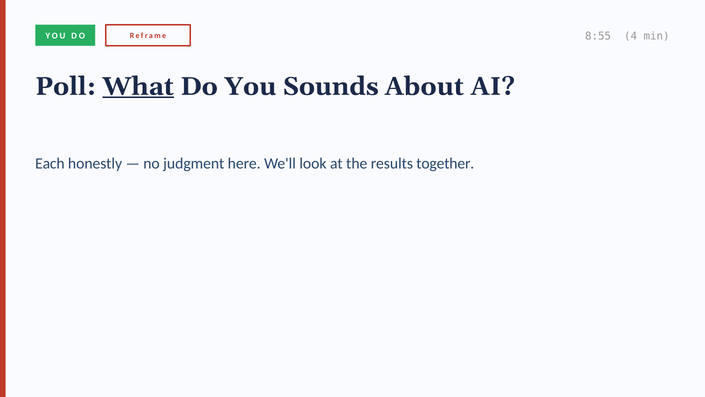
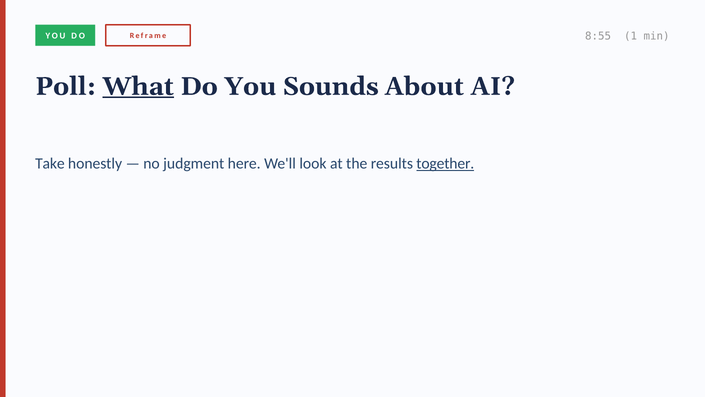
4: 4 -> 1
Each: Each -> Take
together underline: none -> present
